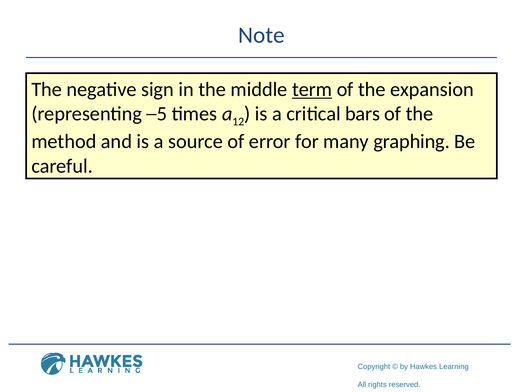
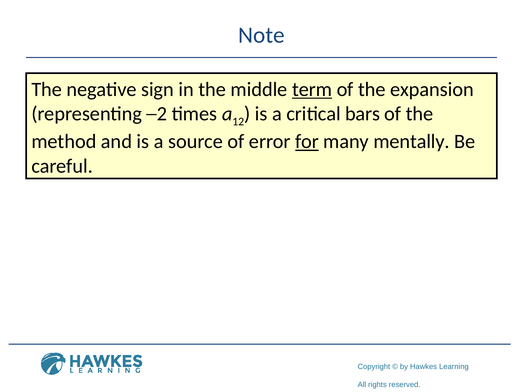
─5: ─5 -> ─2
for underline: none -> present
graphing: graphing -> mentally
